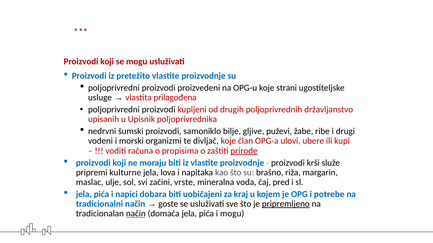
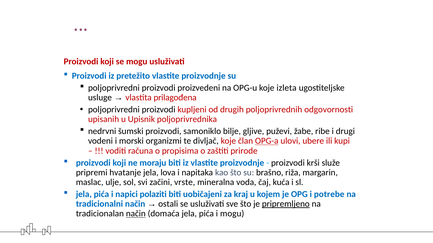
strani: strani -> izleta
državljanstvo: državljanstvo -> odgovornosti
OPG-a underline: none -> present
prirode underline: present -> none
kulturne: kulturne -> hvatanje
pred: pred -> kuća
dobara: dobara -> polaziti
goste: goste -> ostali
